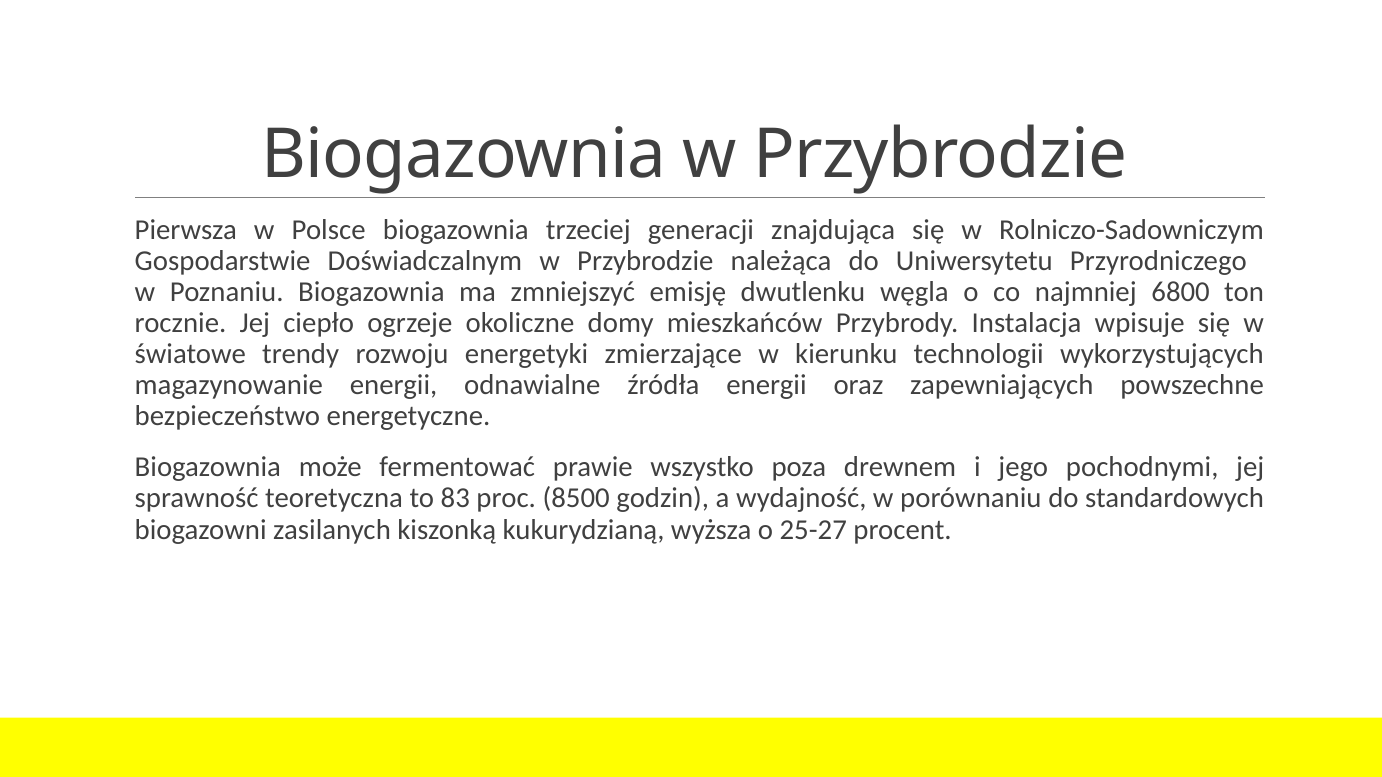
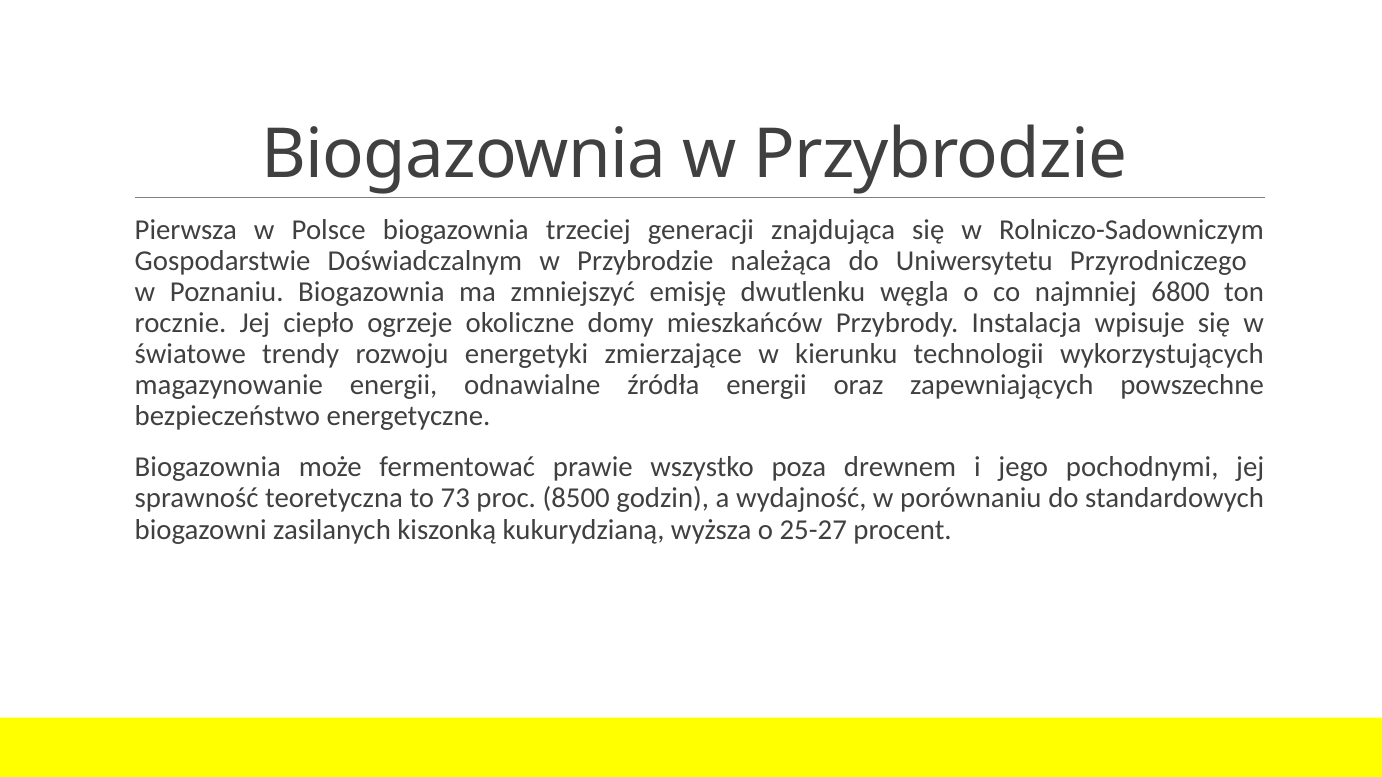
83: 83 -> 73
